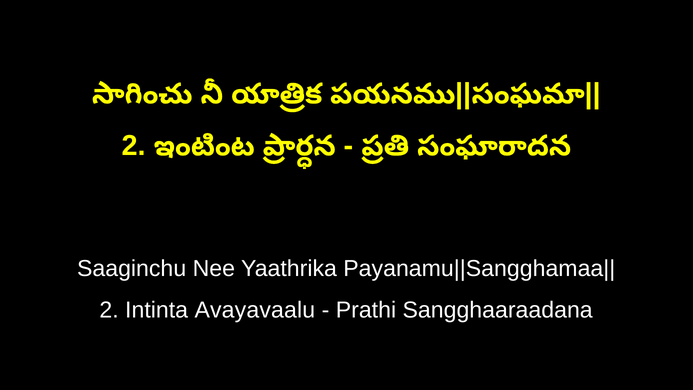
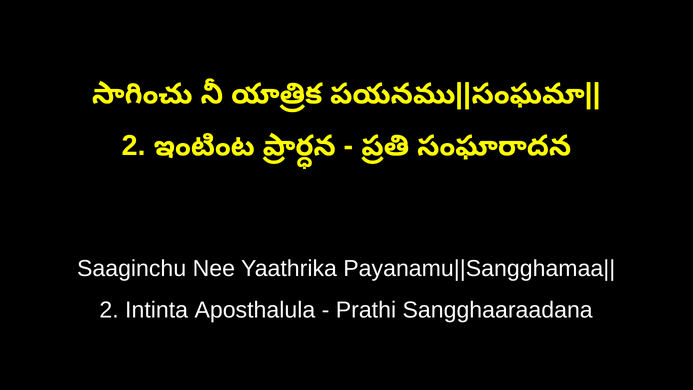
Avayavaalu: Avayavaalu -> Aposthalula
